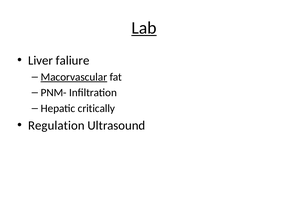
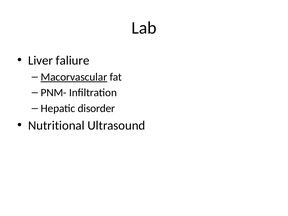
Lab underline: present -> none
critically: critically -> disorder
Regulation: Regulation -> Nutritional
